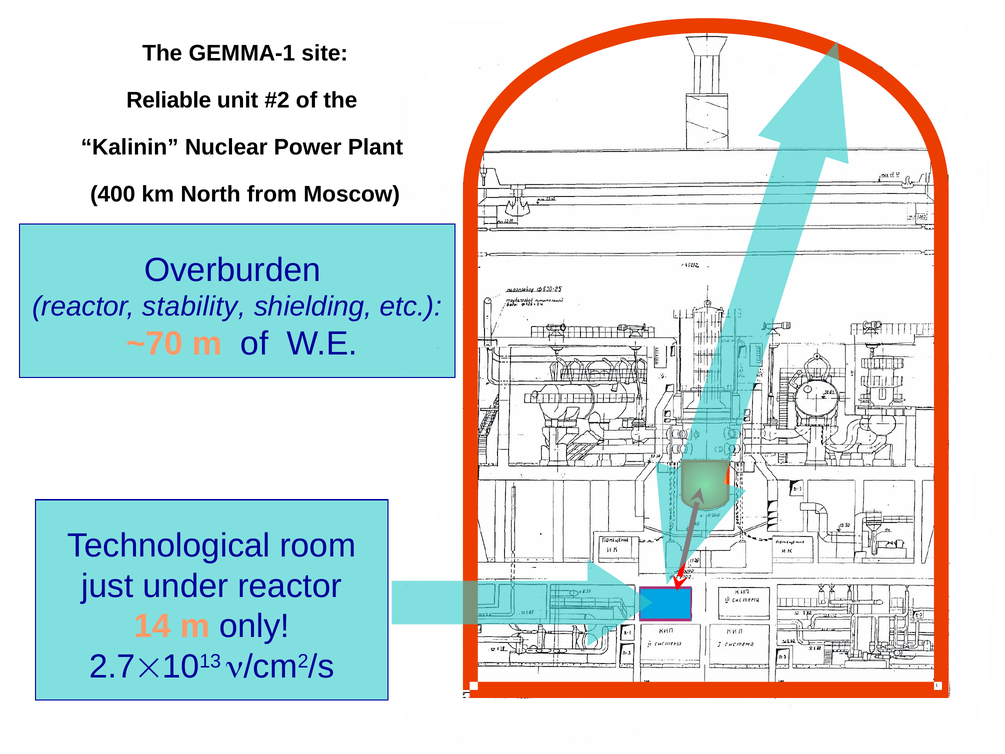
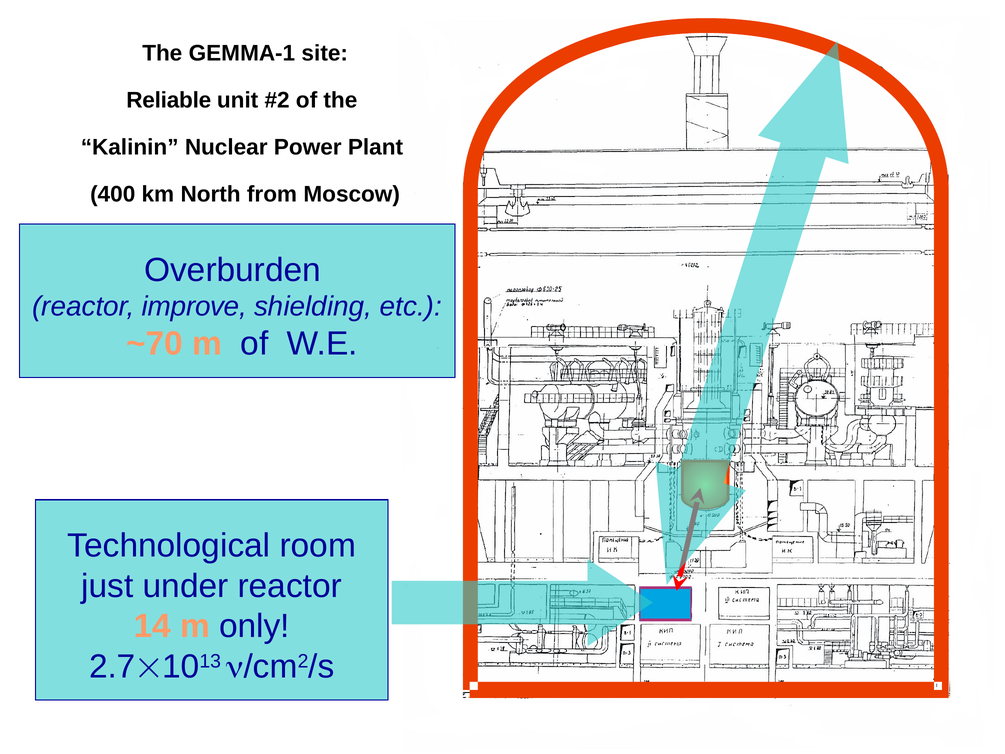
stability: stability -> improve
